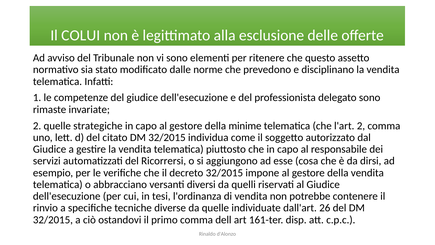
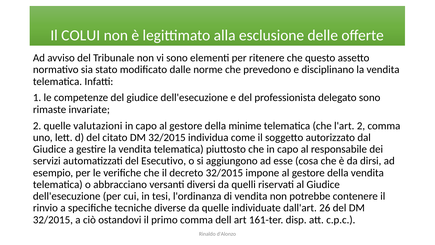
strategiche: strategiche -> valutazioni
Ricorrersi: Ricorrersi -> Esecutivo
